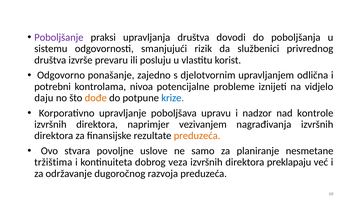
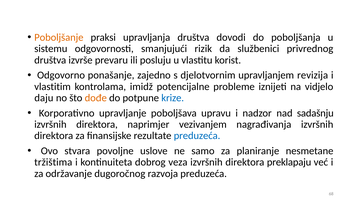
Poboljšanje colour: purple -> orange
odlična: odlična -> revizija
potrebni: potrebni -> vlastitim
nivoa: nivoa -> imidž
kontrole: kontrole -> sadašnju
preduzeća at (197, 136) colour: orange -> blue
